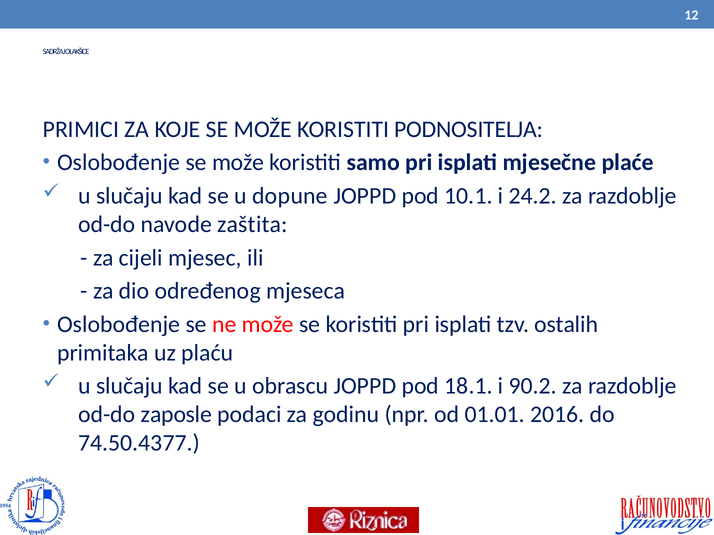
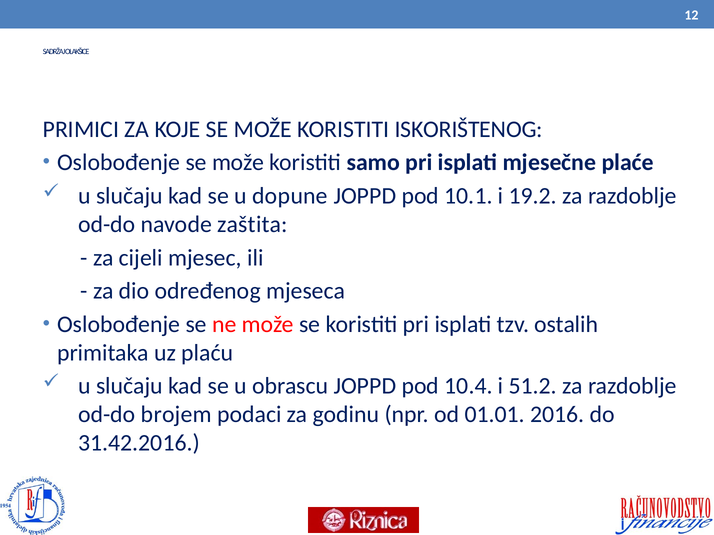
PODNOSITELJA: PODNOSITELJA -> ISKORIŠTENOG
24.2: 24.2 -> 19.2
18.1: 18.1 -> 10.4
90.2: 90.2 -> 51.2
zaposle: zaposle -> brojem
74.50.4377: 74.50.4377 -> 31.42.2016
